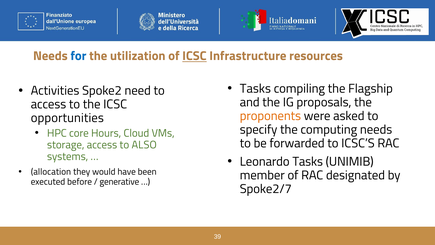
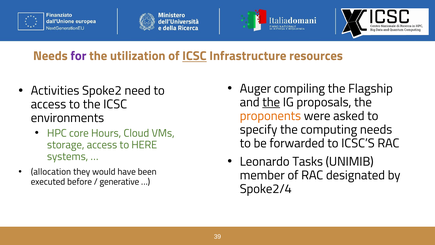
for colour: blue -> purple
Tasks at (255, 88): Tasks -> Auger
the at (271, 102) underline: none -> present
opportunities: opportunities -> environments
ALSO: ALSO -> HERE
Spoke2/7: Spoke2/7 -> Spoke2/4
